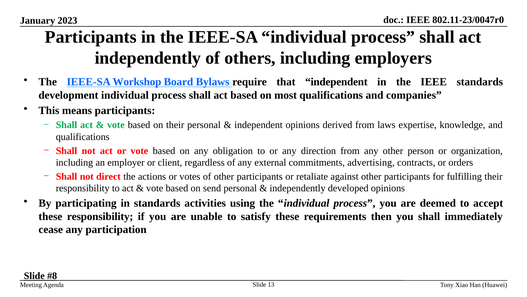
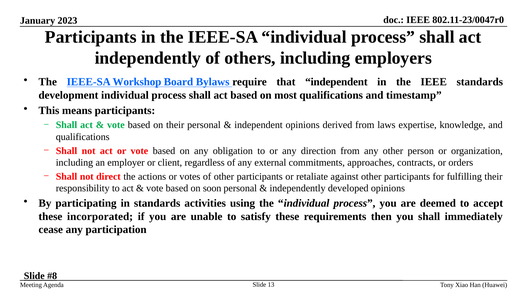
companies: companies -> timestamp
advertising: advertising -> approaches
send: send -> soon
these responsibility: responsibility -> incorporated
